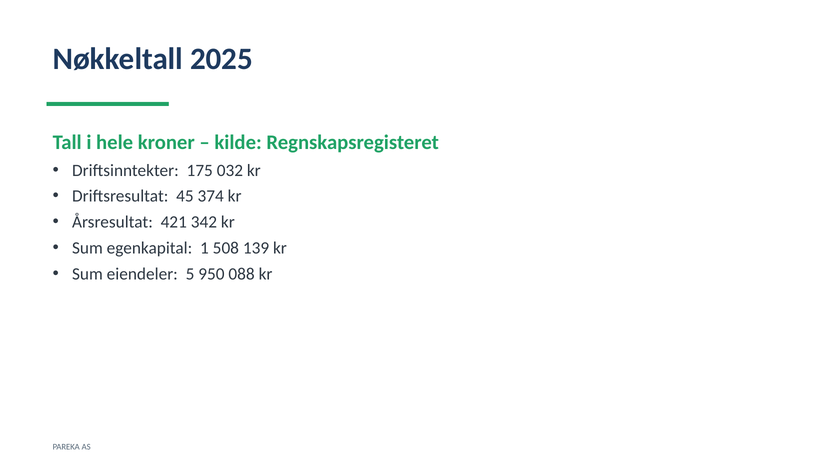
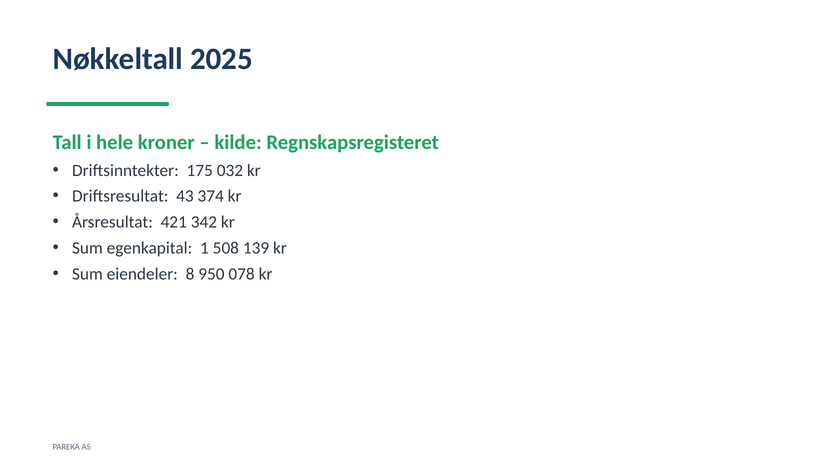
45: 45 -> 43
5: 5 -> 8
088: 088 -> 078
